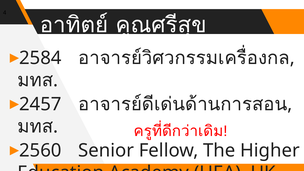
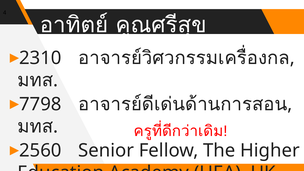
2584: 2584 -> 2310
2457: 2457 -> 7798
